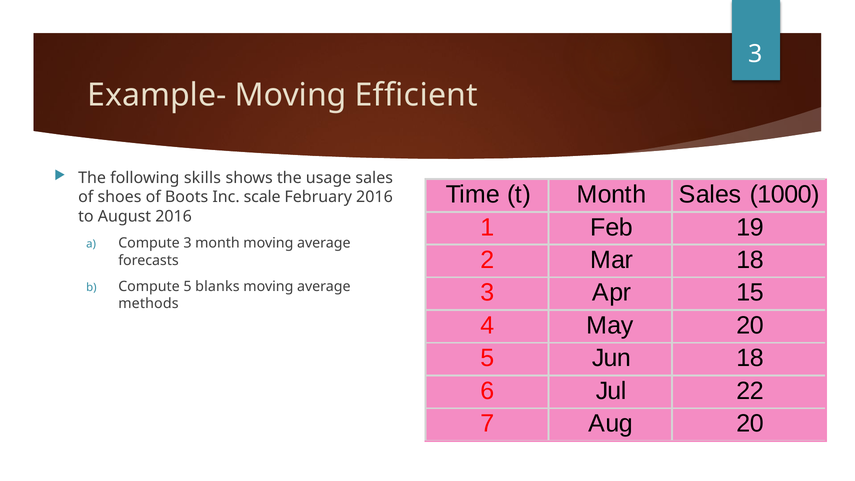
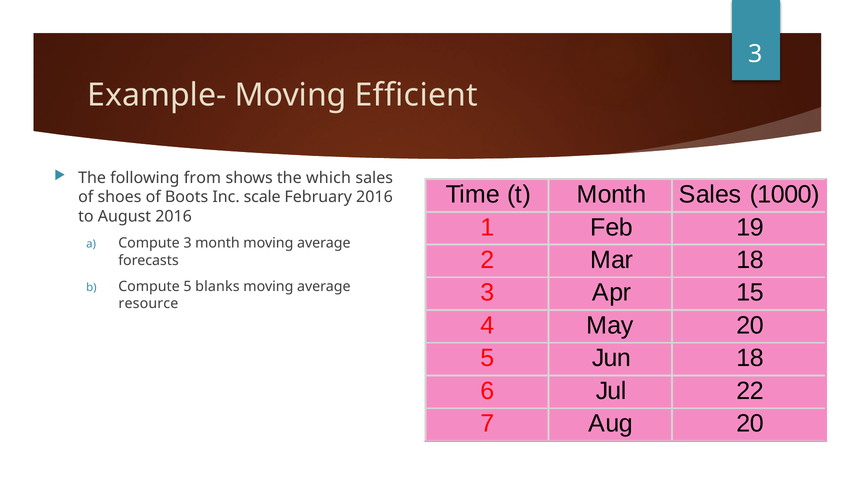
skills: skills -> from
usage: usage -> which
methods: methods -> resource
